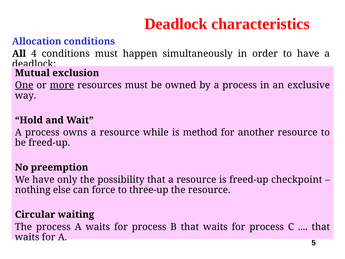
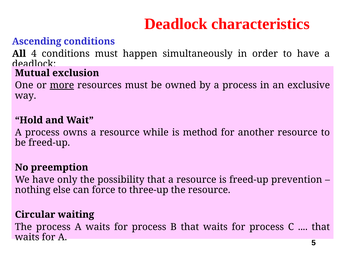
Allocation: Allocation -> Ascending
One underline: present -> none
checkpoint: checkpoint -> prevention
